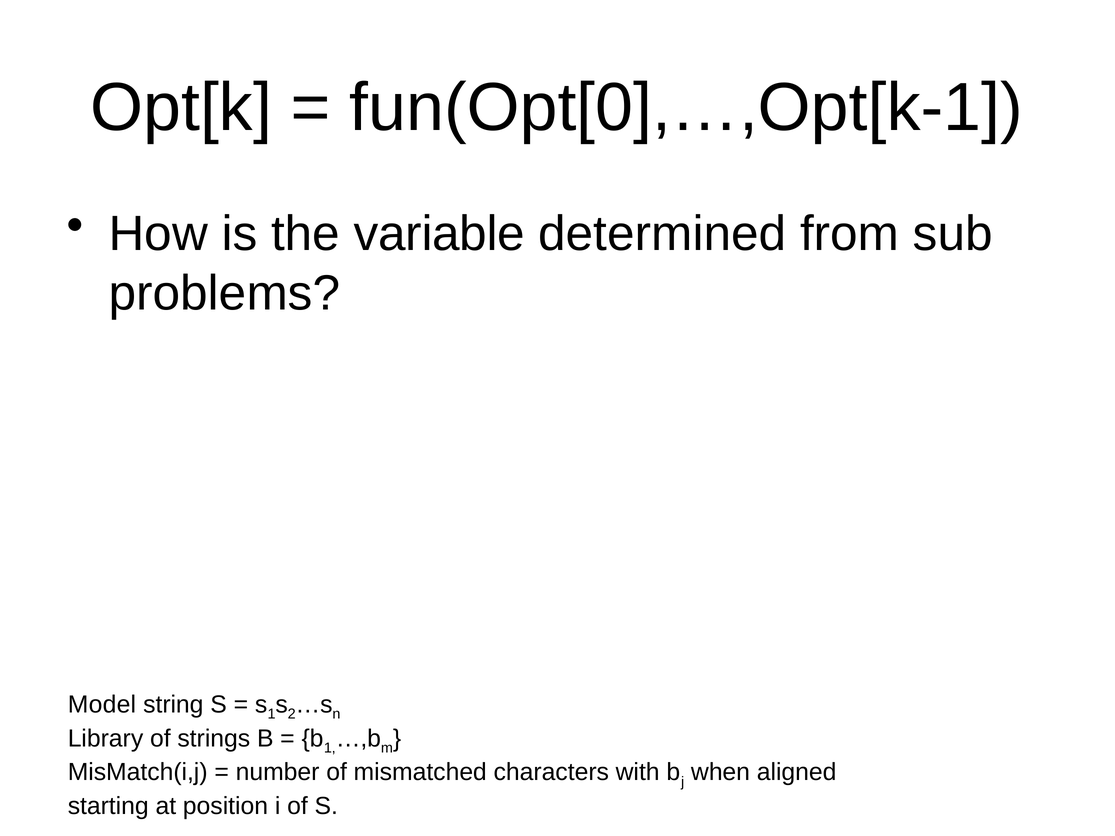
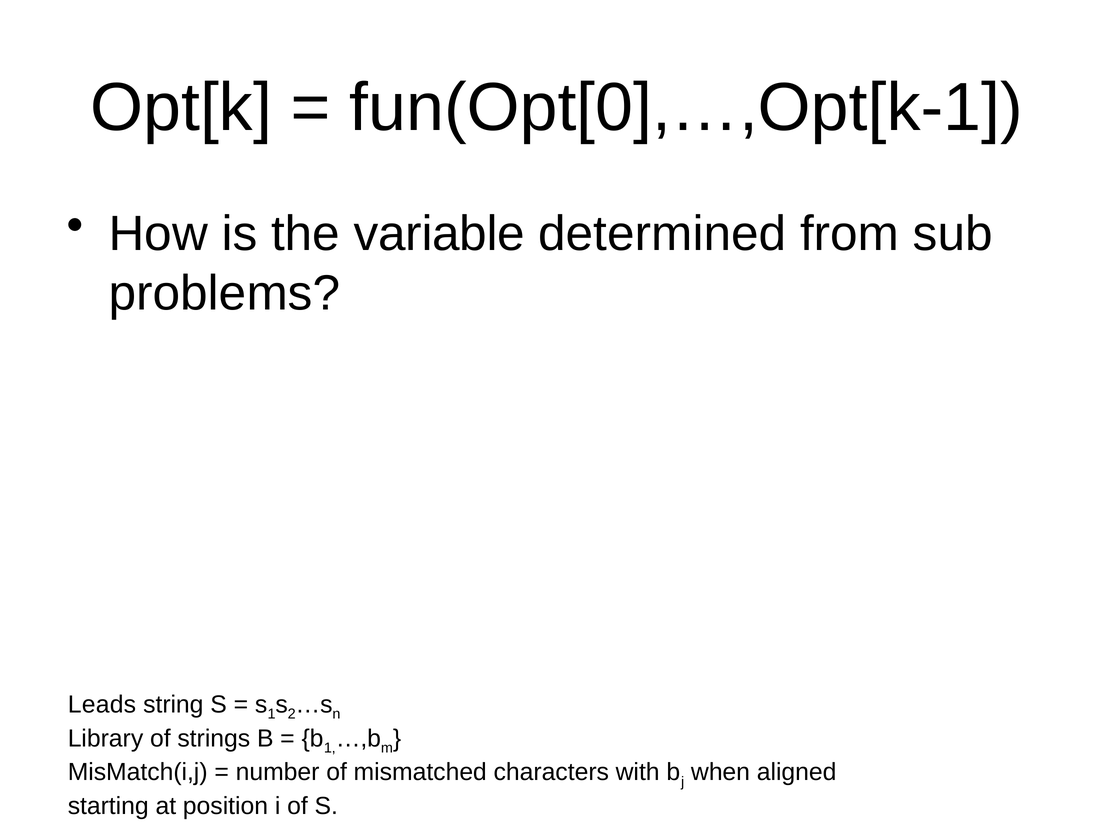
Model: Model -> Leads
